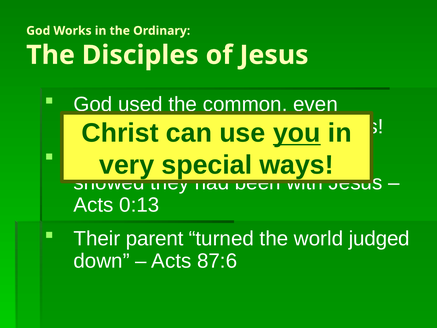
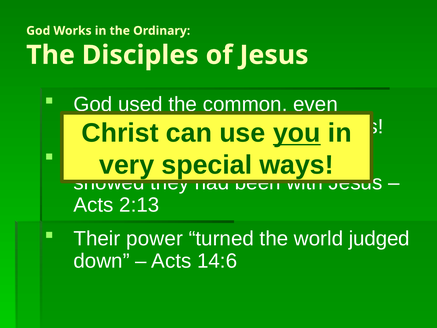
0:13: 0:13 -> 2:13
parent: parent -> power
87:6: 87:6 -> 14:6
